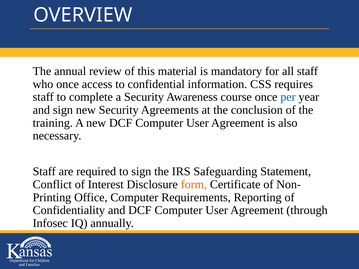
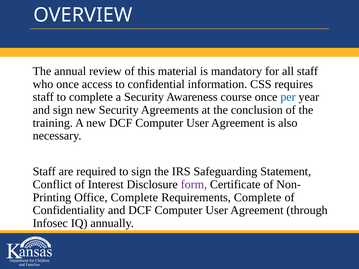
form colour: orange -> purple
Office Computer: Computer -> Complete
Requirements Reporting: Reporting -> Complete
